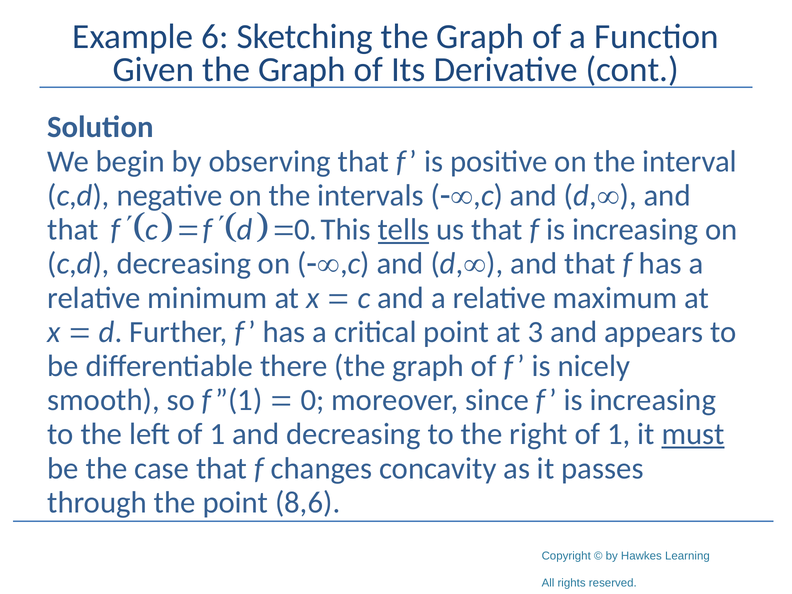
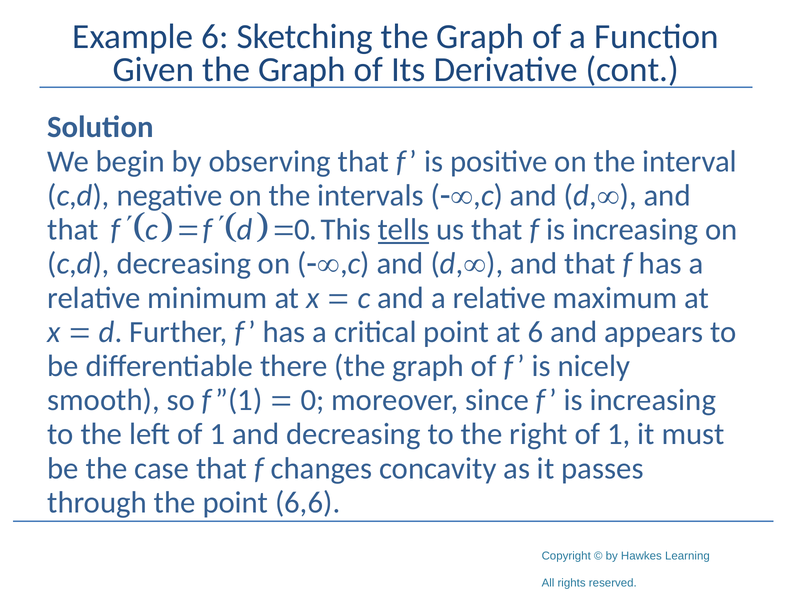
at 3: 3 -> 6
must underline: present -> none
8,6: 8,6 -> 6,6
